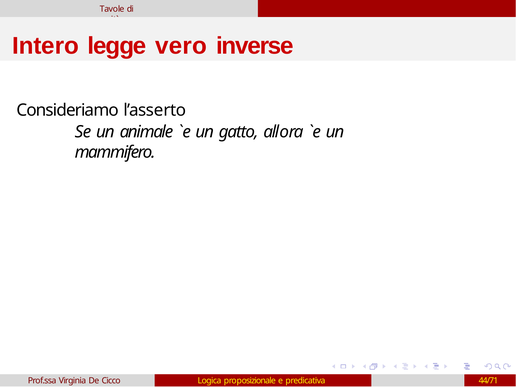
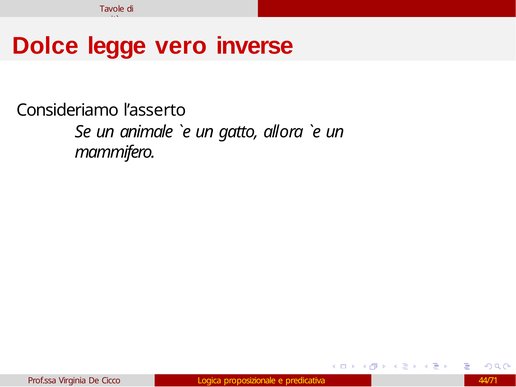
Intero: Intero -> Dolce
